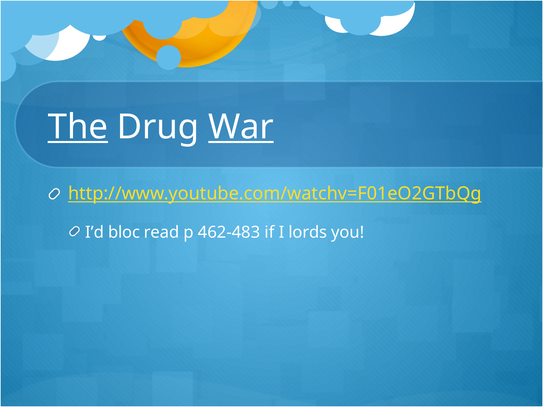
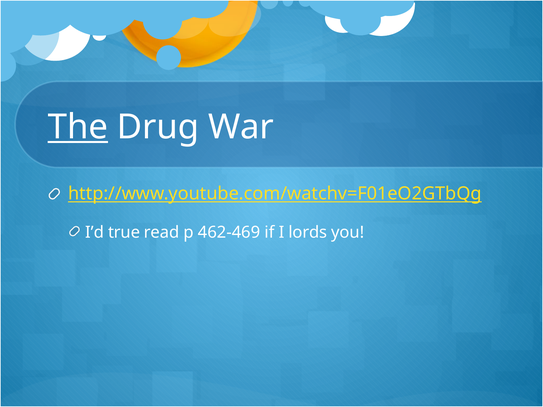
War underline: present -> none
bloc: bloc -> true
462-483: 462-483 -> 462-469
